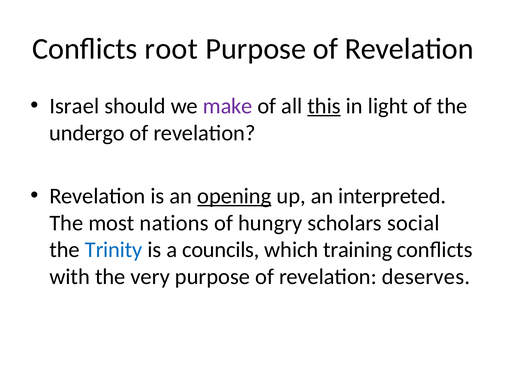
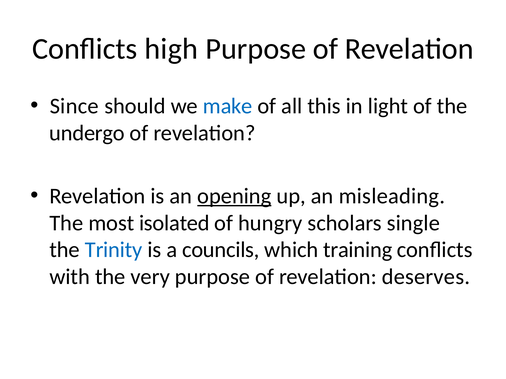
root: root -> high
Israel: Israel -> Since
make colour: purple -> blue
this underline: present -> none
interpreted: interpreted -> misleading
nations: nations -> isolated
social: social -> single
